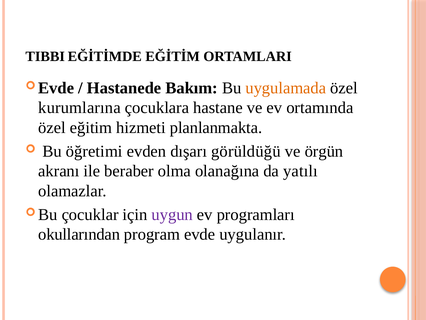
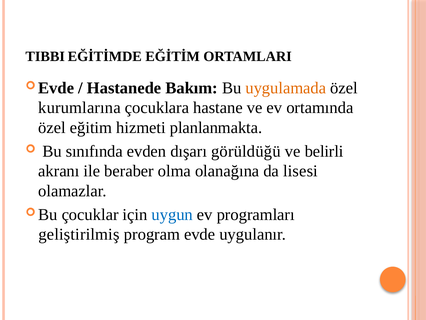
öğretimi: öğretimi -> sınıfında
örgün: örgün -> belirli
yatılı: yatılı -> lisesi
uygun colour: purple -> blue
okullarından: okullarından -> geliştirilmiş
